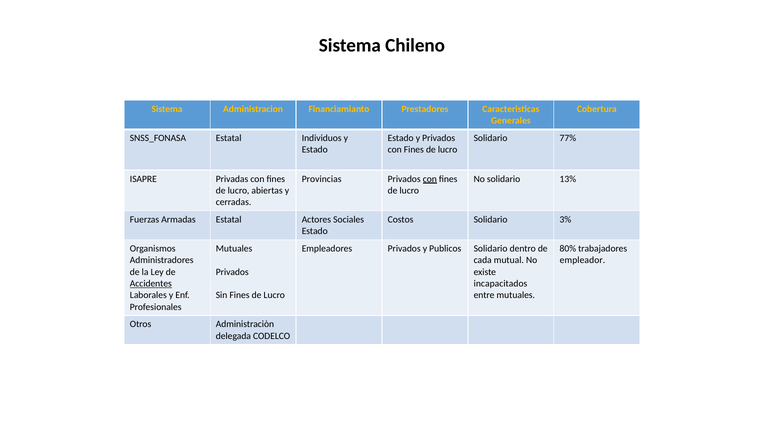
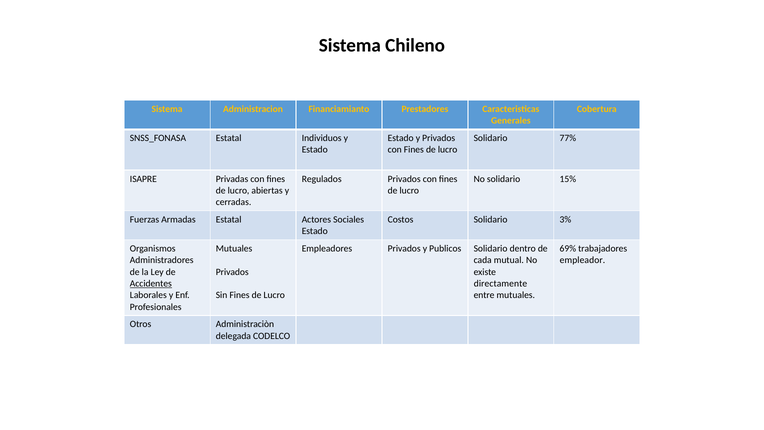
Provincias: Provincias -> Regulados
con at (430, 179) underline: present -> none
13%: 13% -> 15%
80%: 80% -> 69%
incapacitados: incapacitados -> directamente
